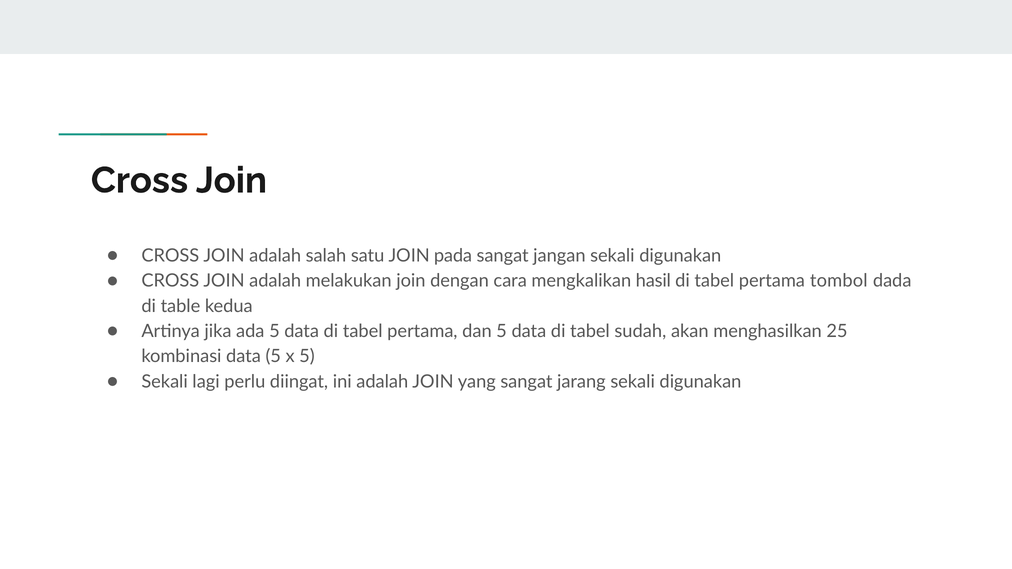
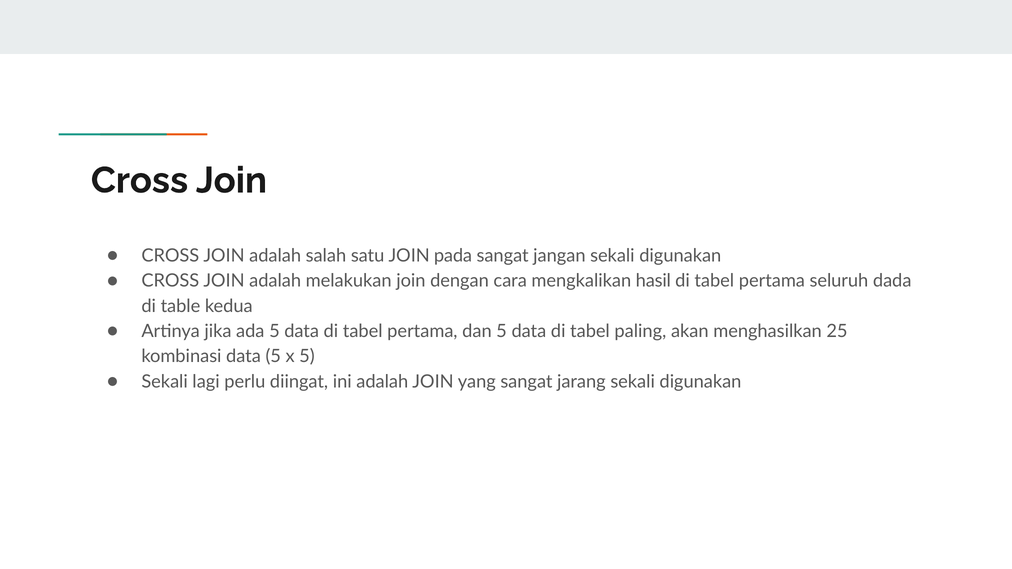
tombol: tombol -> seluruh
sudah: sudah -> paling
